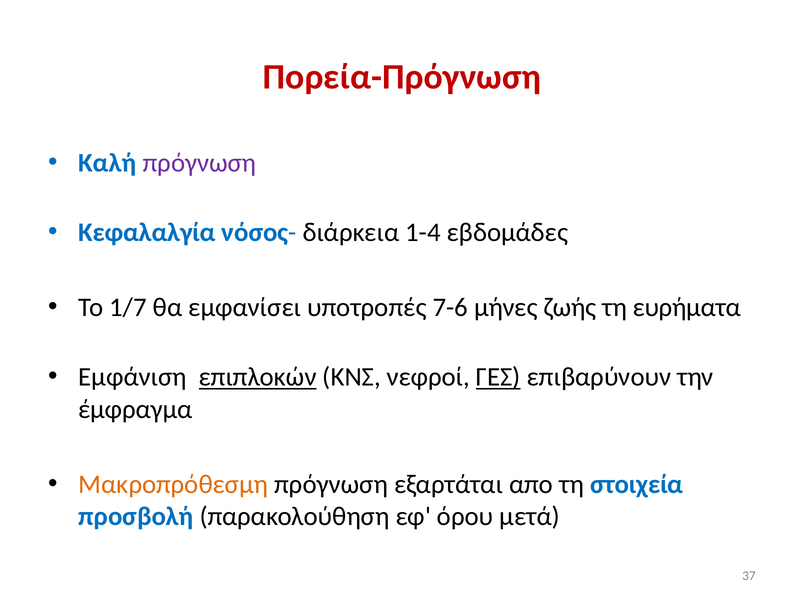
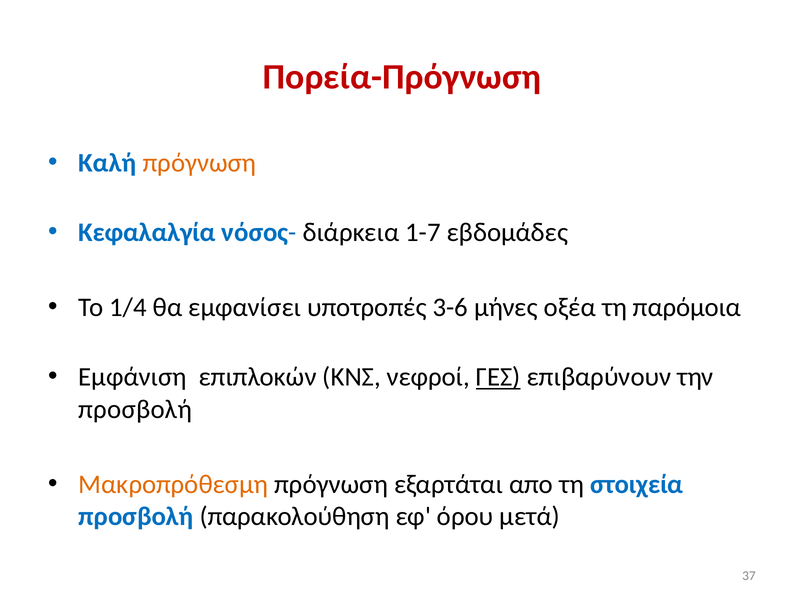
πρόγνωση at (199, 163) colour: purple -> orange
1-4: 1-4 -> 1-7
1/7: 1/7 -> 1/4
7-6: 7-6 -> 3-6
ζωής: ζωής -> οξέα
ευρήματα: ευρήματα -> παρόμοια
επιπλοκών underline: present -> none
έμφραγμα at (135, 409): έμφραγμα -> προσβολή
